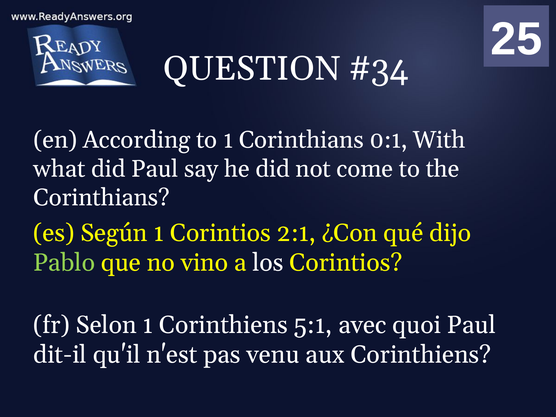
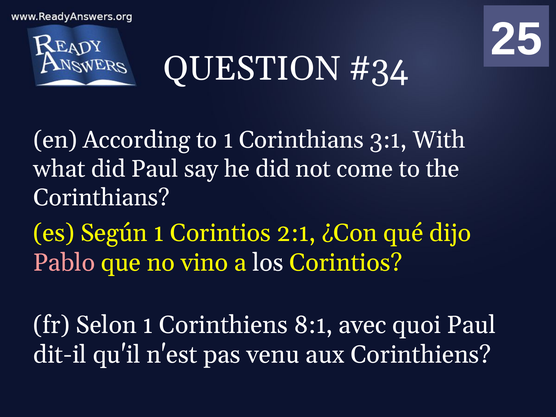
0:1: 0:1 -> 3:1
Pablo colour: light green -> pink
5:1: 5:1 -> 8:1
